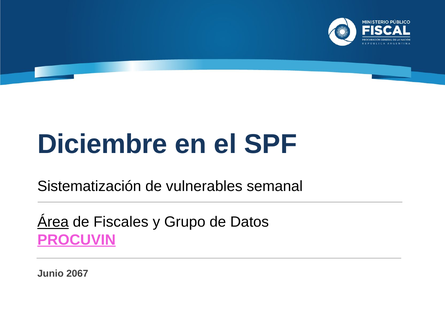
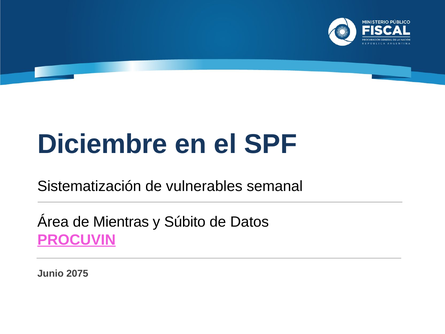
Área underline: present -> none
Fiscales: Fiscales -> Mientras
Grupo: Grupo -> Súbito
2067: 2067 -> 2075
